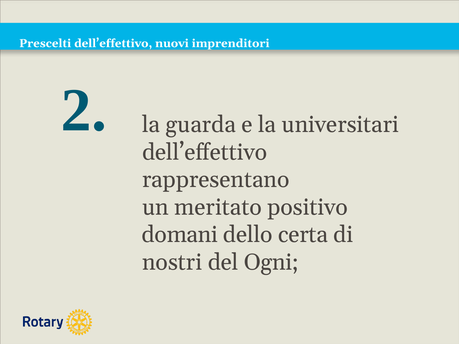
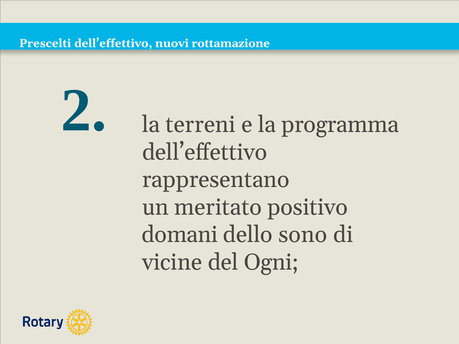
imprenditori: imprenditori -> rottamazione
guarda: guarda -> terreni
universitari: universitari -> programma
certa: certa -> sono
nostri: nostri -> vicine
